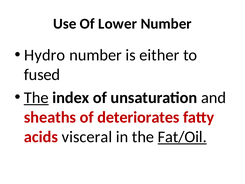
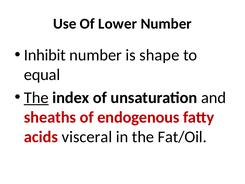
Hydro: Hydro -> Inhibit
either: either -> shape
fused: fused -> equal
deteriorates: deteriorates -> endogenous
Fat/Oil underline: present -> none
